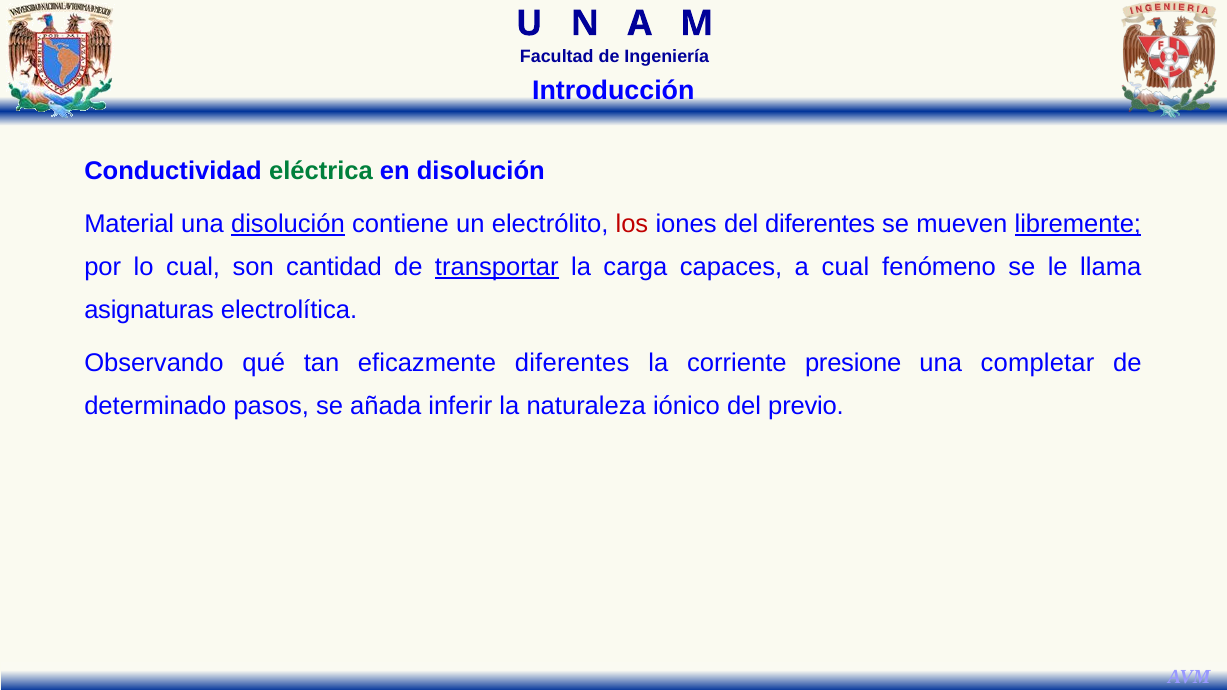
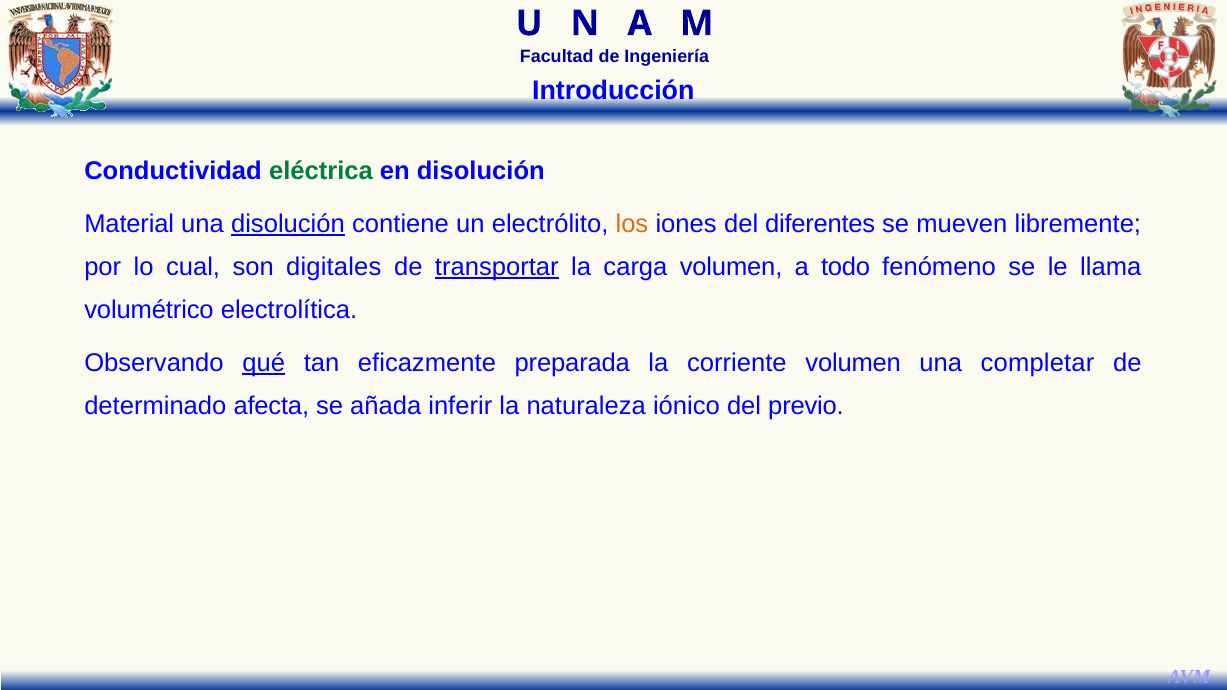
los colour: red -> orange
libremente underline: present -> none
cantidad: cantidad -> digitales
carga capaces: capaces -> volumen
a cual: cual -> todo
asignaturas: asignaturas -> volumétrico
qué underline: none -> present
eficazmente diferentes: diferentes -> preparada
corriente presione: presione -> volumen
pasos: pasos -> afecta
